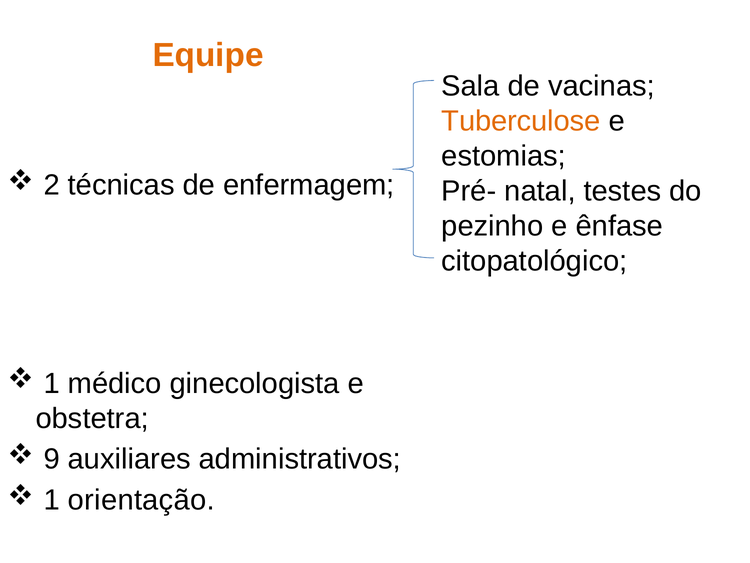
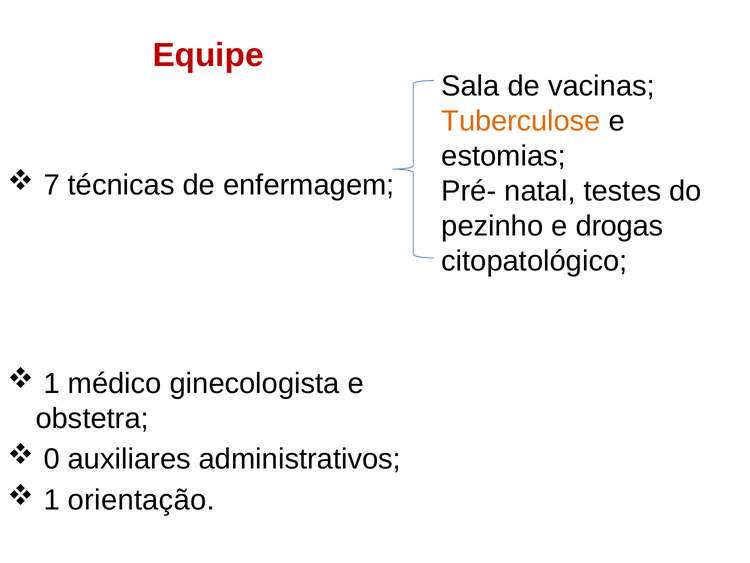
Equipe colour: orange -> red
2: 2 -> 7
ênfase: ênfase -> drogas
9: 9 -> 0
